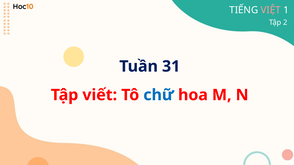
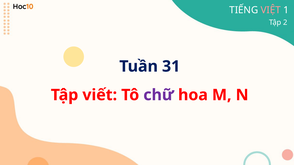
chữ colour: blue -> purple
